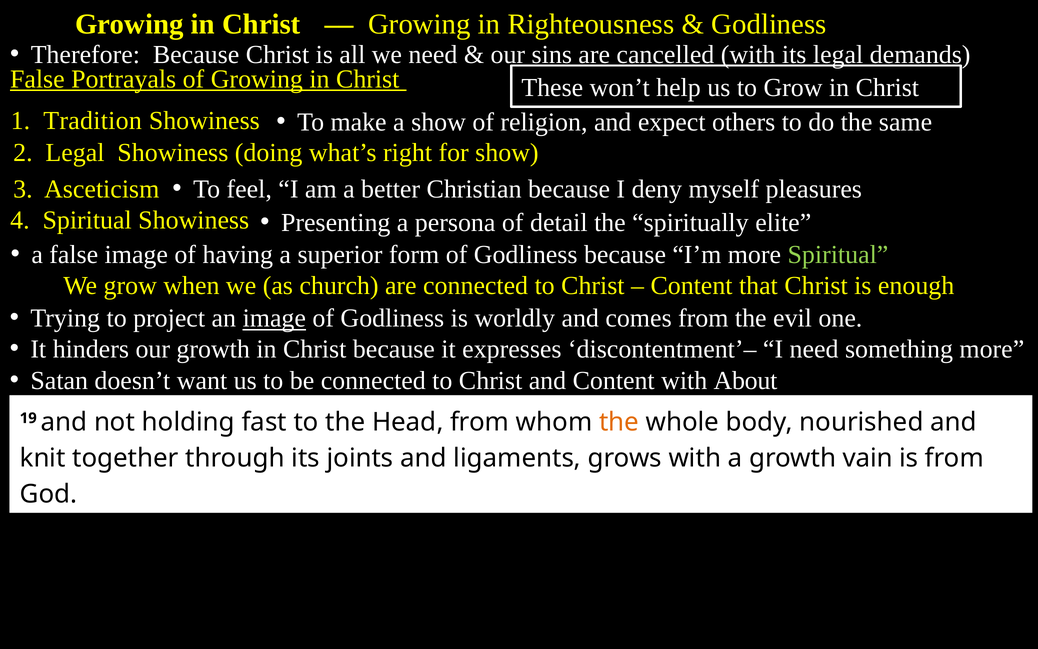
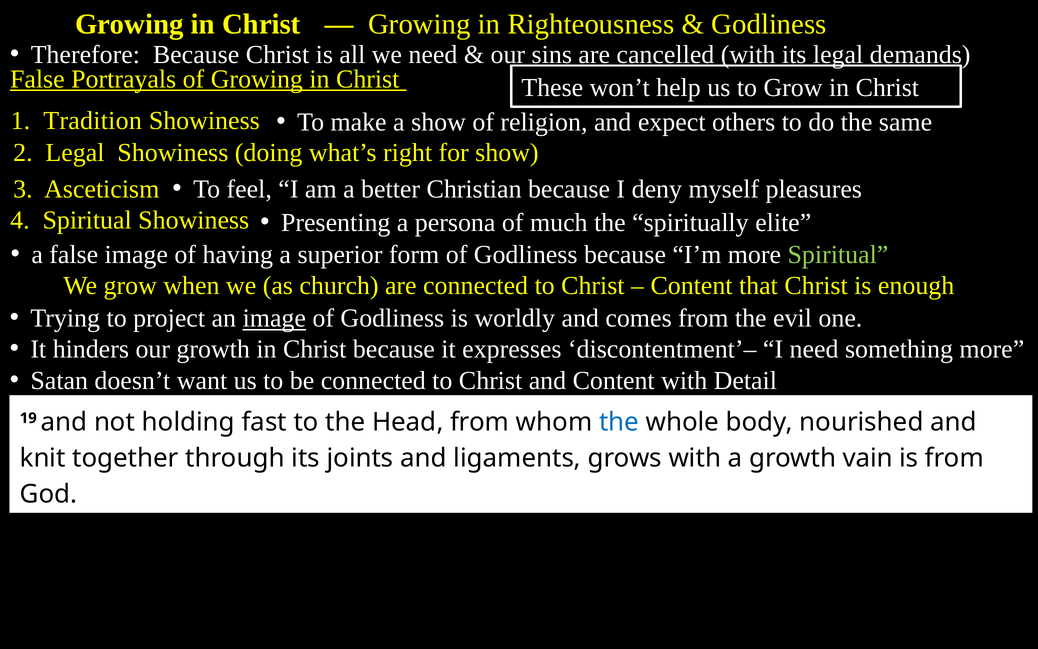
detail: detail -> much
About: About -> Detail
the at (619, 422) colour: orange -> blue
